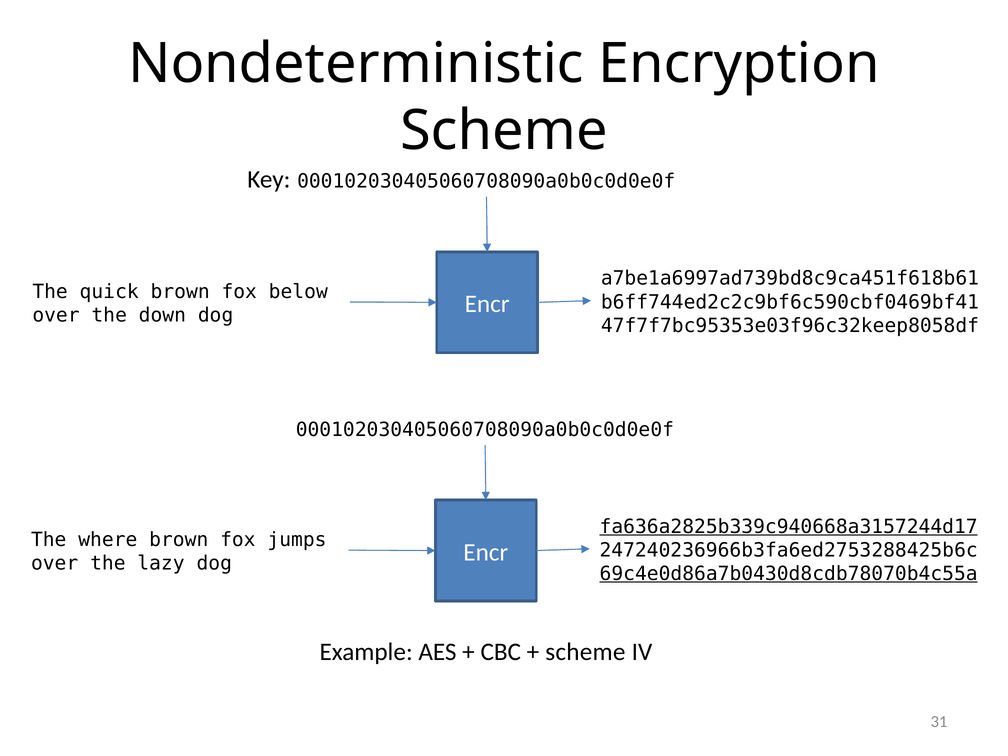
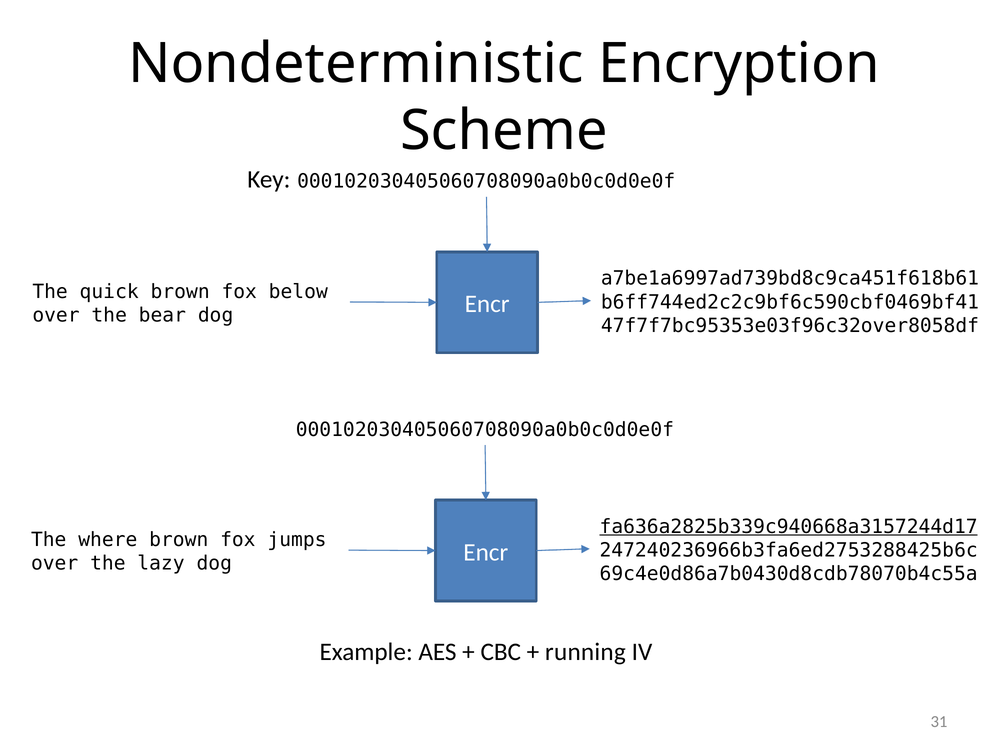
down: down -> bear
47f7f7bc95353e03f96c32keep8058df: 47f7f7bc95353e03f96c32keep8058df -> 47f7f7bc95353e03f96c32over8058df
69c4e0d86a7b0430d8cdb78070b4c55a underline: present -> none
scheme at (585, 652): scheme -> running
